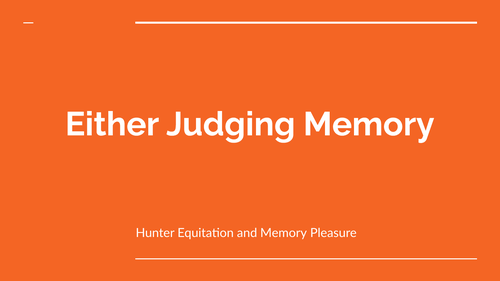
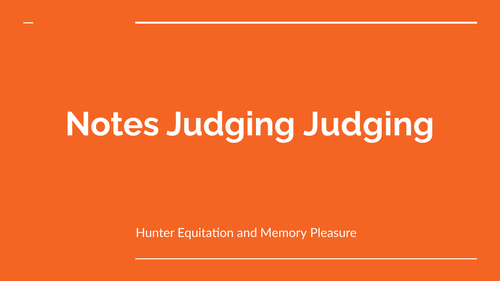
Either: Either -> Notes
Judging Memory: Memory -> Judging
